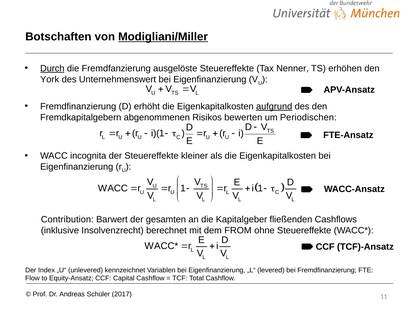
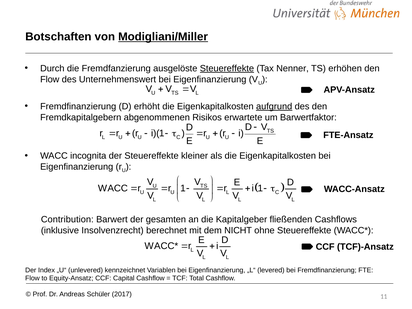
Durch underline: present -> none
Steuereffekte at (227, 68) underline: none -> present
York at (50, 79): York -> Flow
bewerten: bewerten -> erwartete
Periodischen: Periodischen -> Barwertfaktor
FROM: FROM -> NICHT
